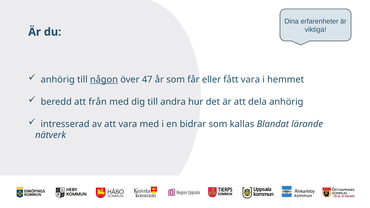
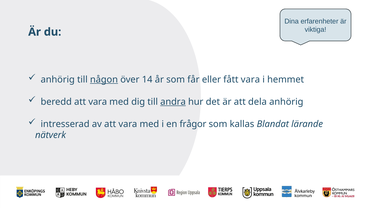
47: 47 -> 14
beredd att från: från -> vara
andra underline: none -> present
bidrar: bidrar -> frågor
